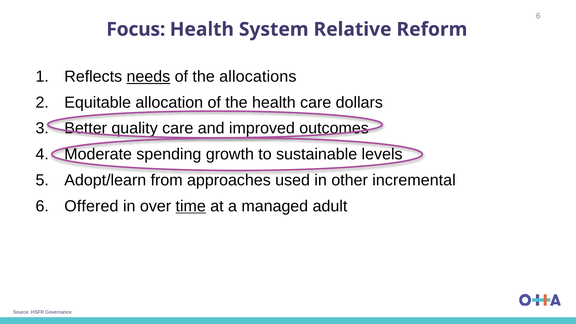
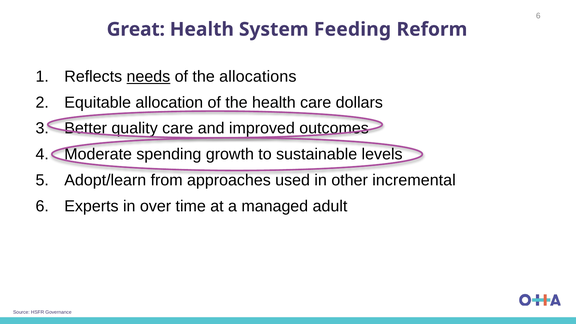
Focus: Focus -> Great
Relative: Relative -> Feeding
Offered: Offered -> Experts
time underline: present -> none
